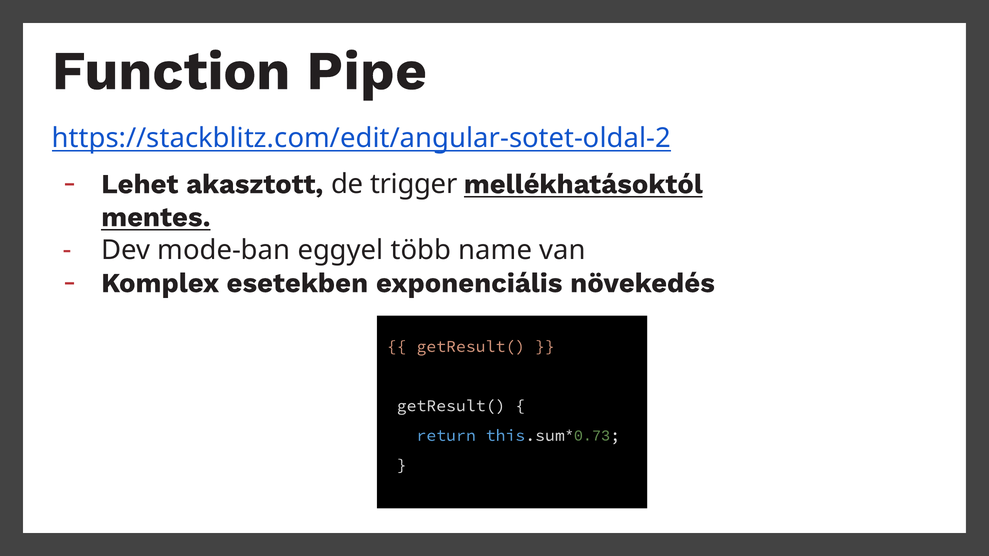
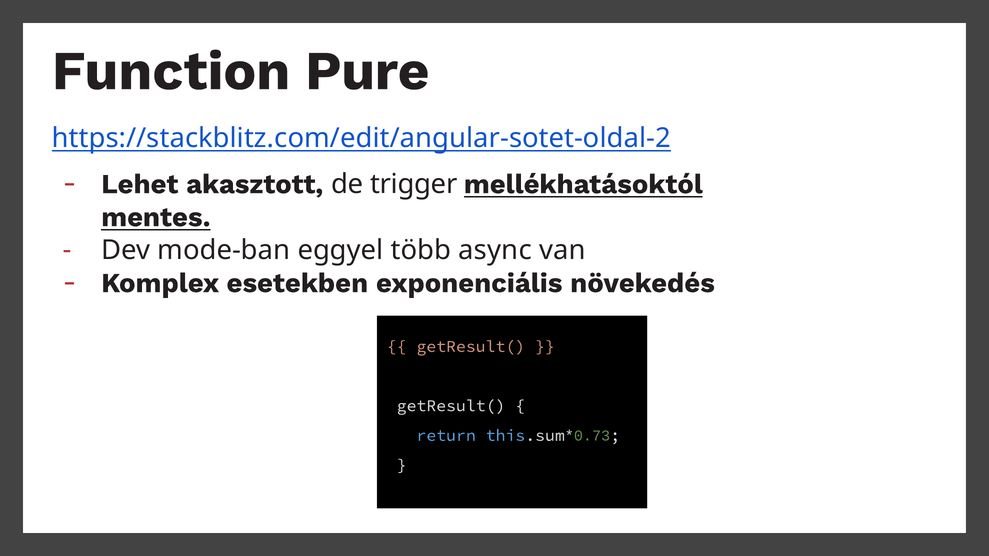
Pipe: Pipe -> Pure
name: name -> async
